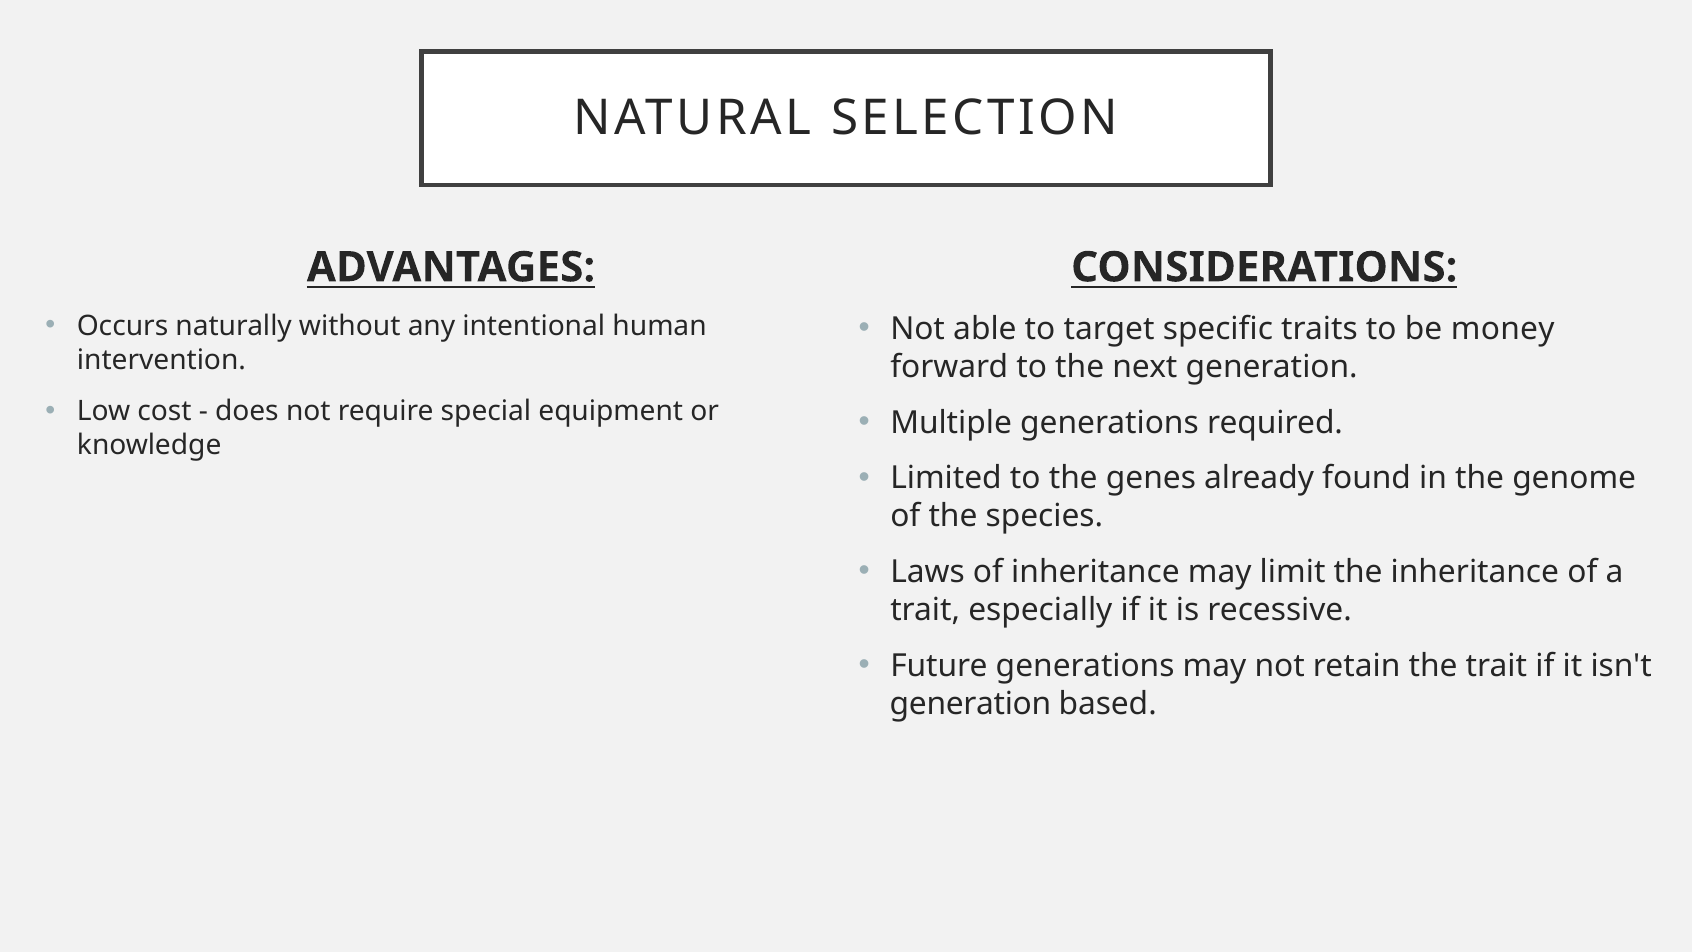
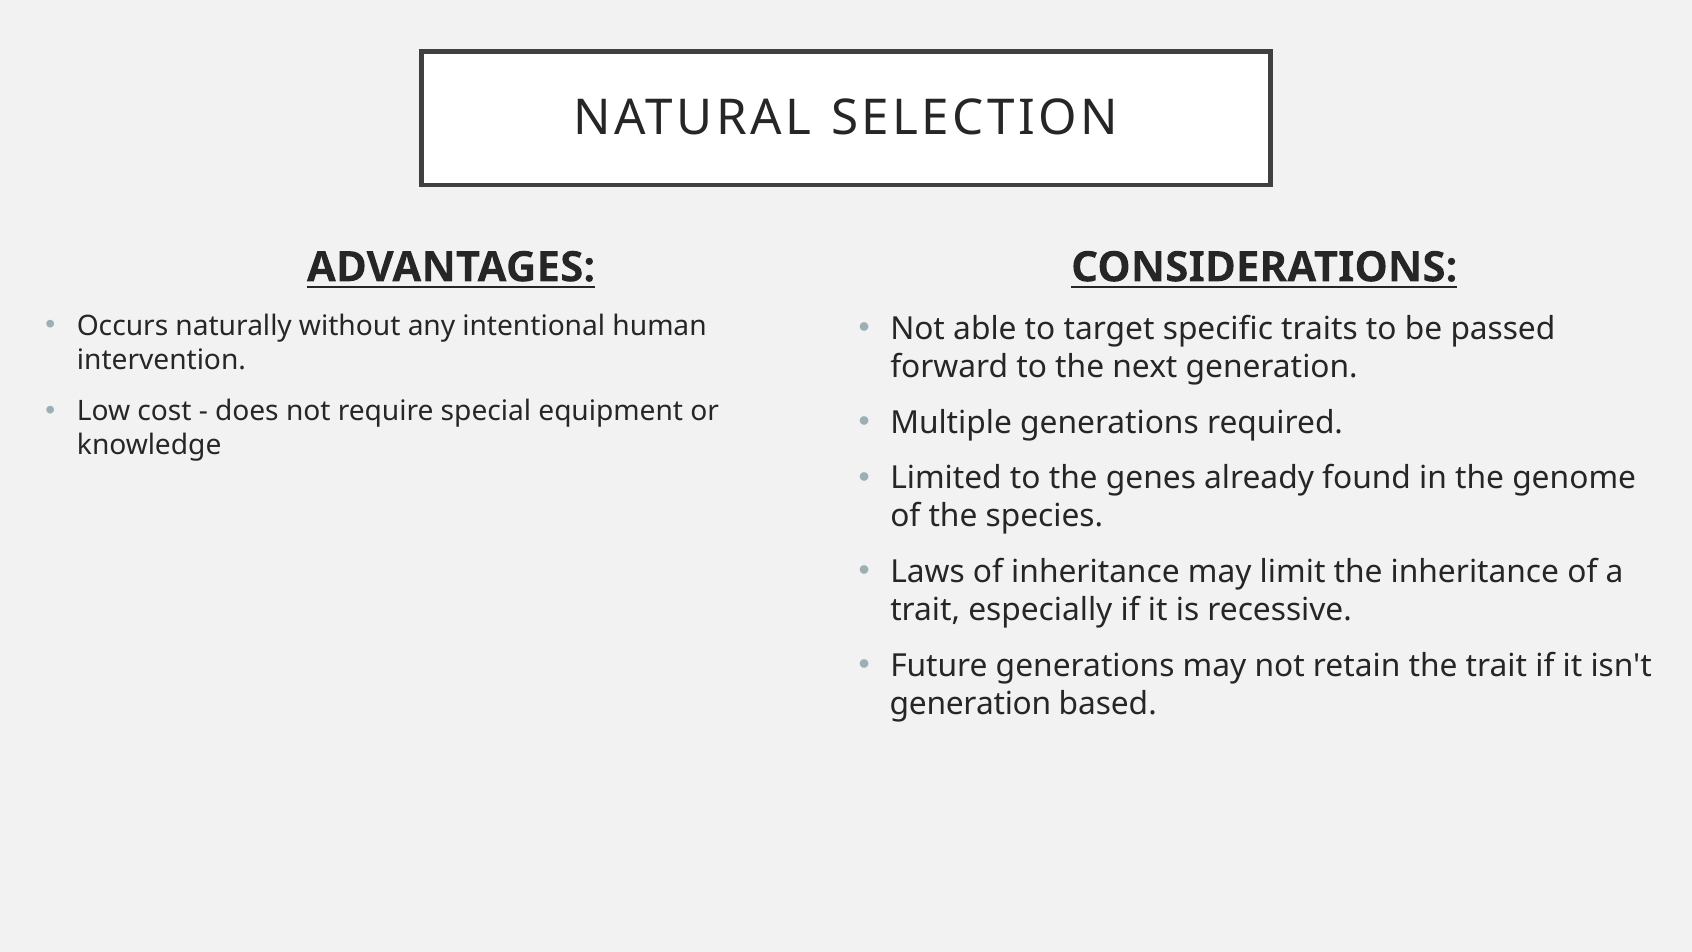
money: money -> passed
